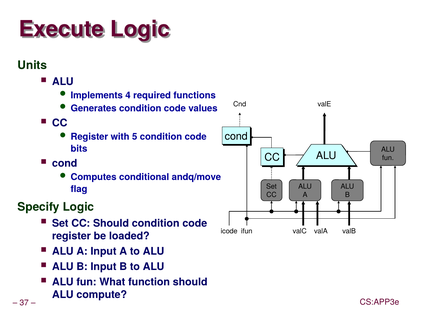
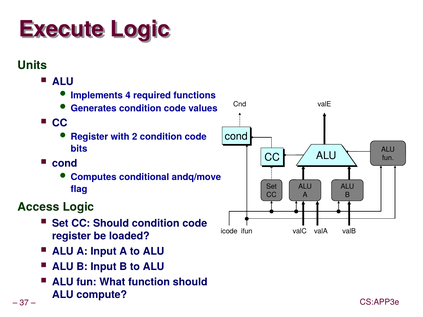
5: 5 -> 2
Specify: Specify -> Access
